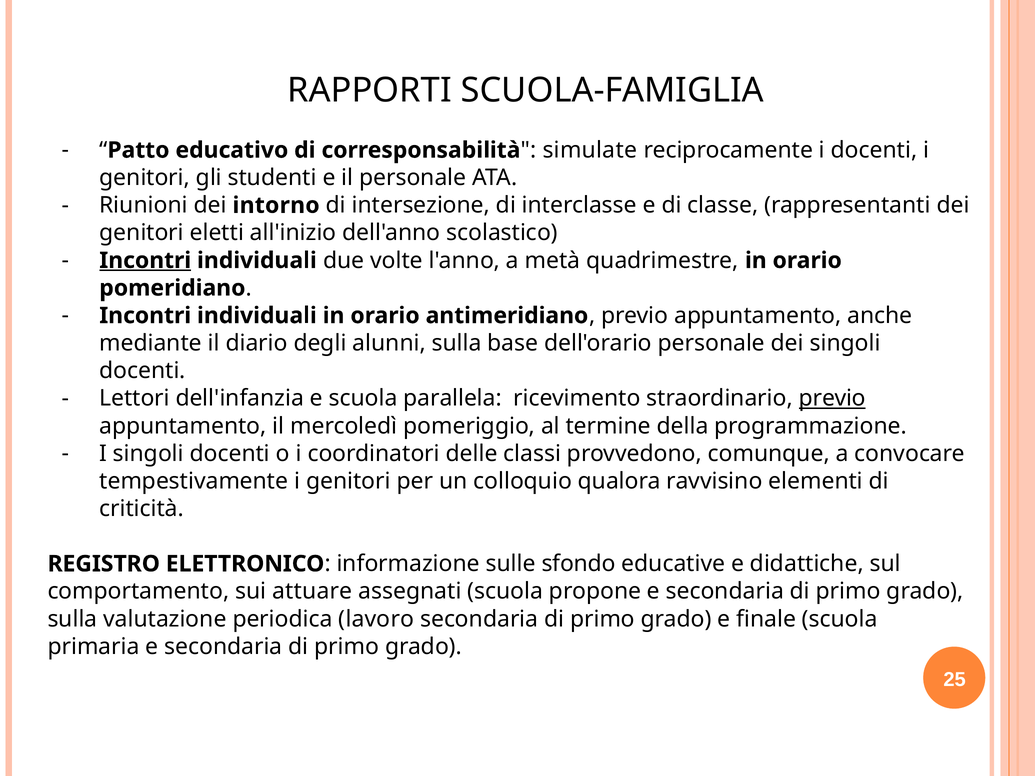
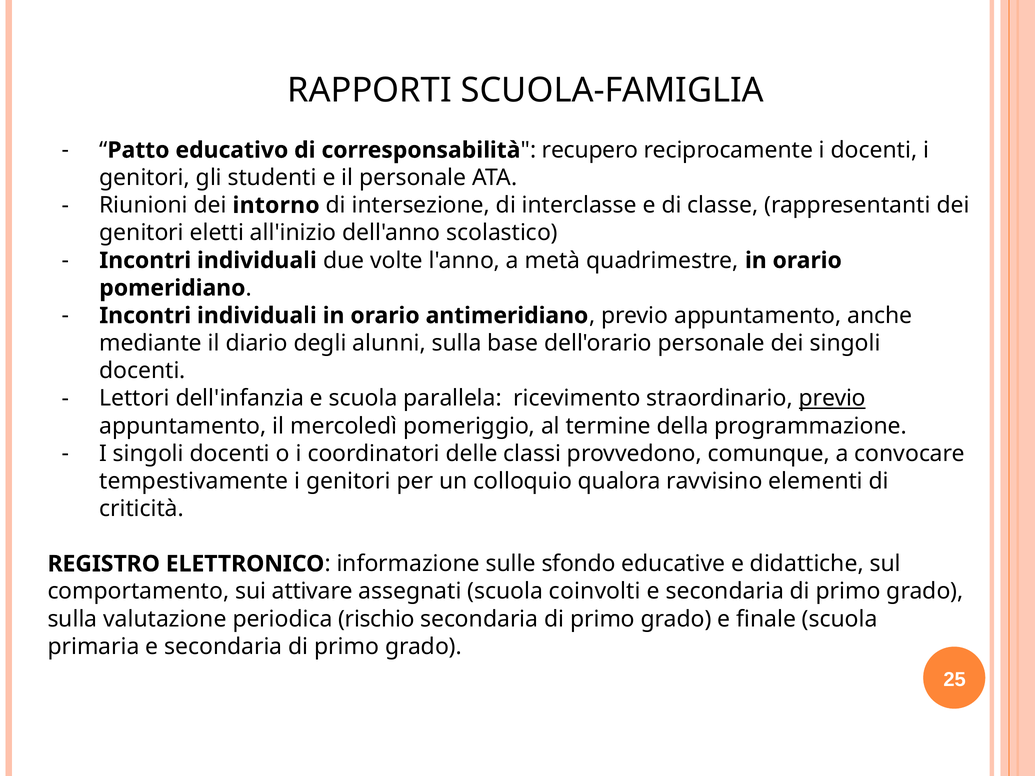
simulate: simulate -> recupero
Incontri at (145, 261) underline: present -> none
attuare: attuare -> attivare
propone: propone -> coinvolti
lavoro: lavoro -> rischio
